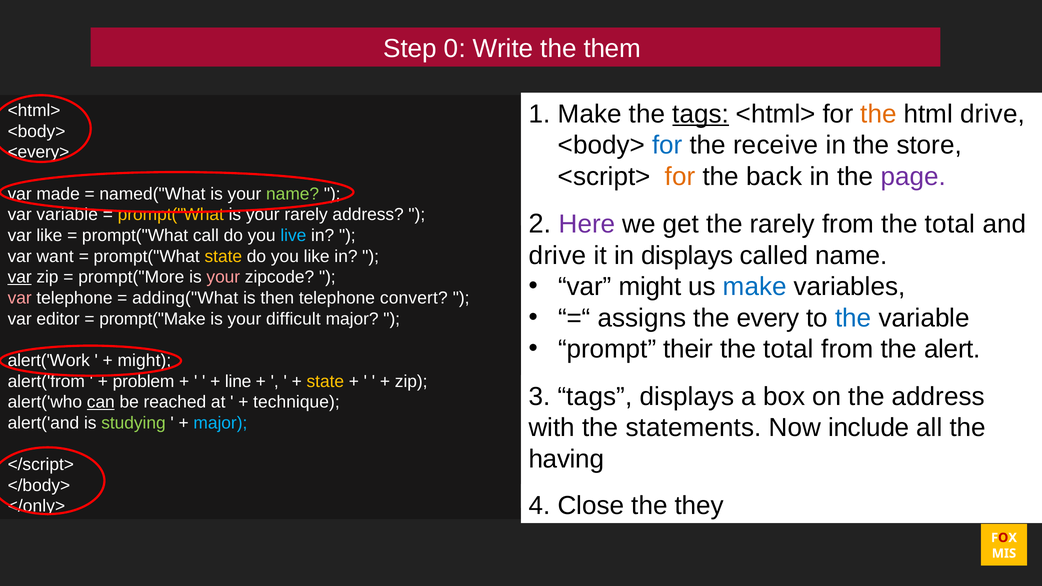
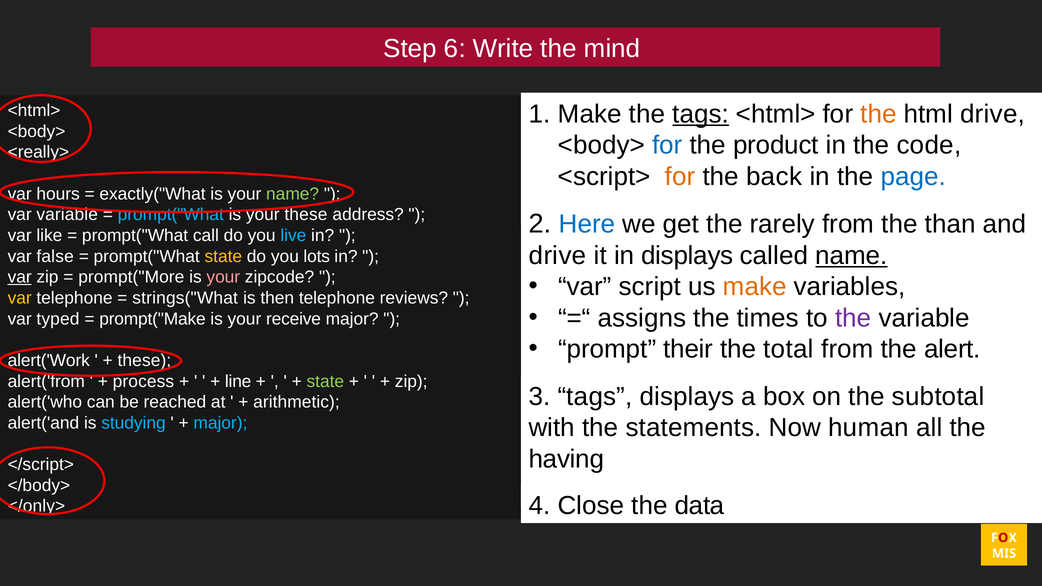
0: 0 -> 6
them: them -> mind
receive: receive -> product
store: store -> code
<every>: <every> -> <really>
page colour: purple -> blue
made: made -> hours
named("What: named("What -> exactly("What
prompt("What at (171, 215) colour: yellow -> light blue
your rarely: rarely -> these
Here colour: purple -> blue
from the total: total -> than
name at (851, 256) underline: none -> present
want: want -> false
you like: like -> lots
var might: might -> script
make at (755, 287) colour: blue -> orange
var at (20, 298) colour: pink -> yellow
adding("What: adding("What -> strings("What
convert: convert -> reviews
every: every -> times
the at (853, 318) colour: blue -> purple
editor: editor -> typed
difficult: difficult -> receive
might at (144, 361): might -> these
problem: problem -> process
state at (325, 381) colour: yellow -> light green
the address: address -> subtotal
can underline: present -> none
technique: technique -> arithmetic
studying colour: light green -> light blue
include: include -> human
they: they -> data
